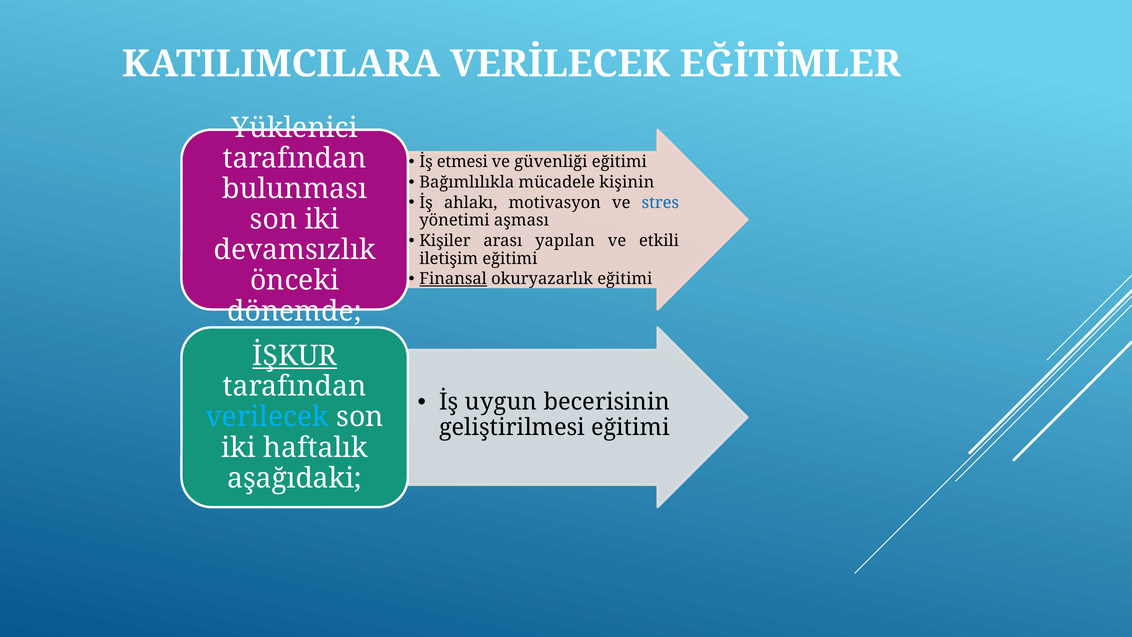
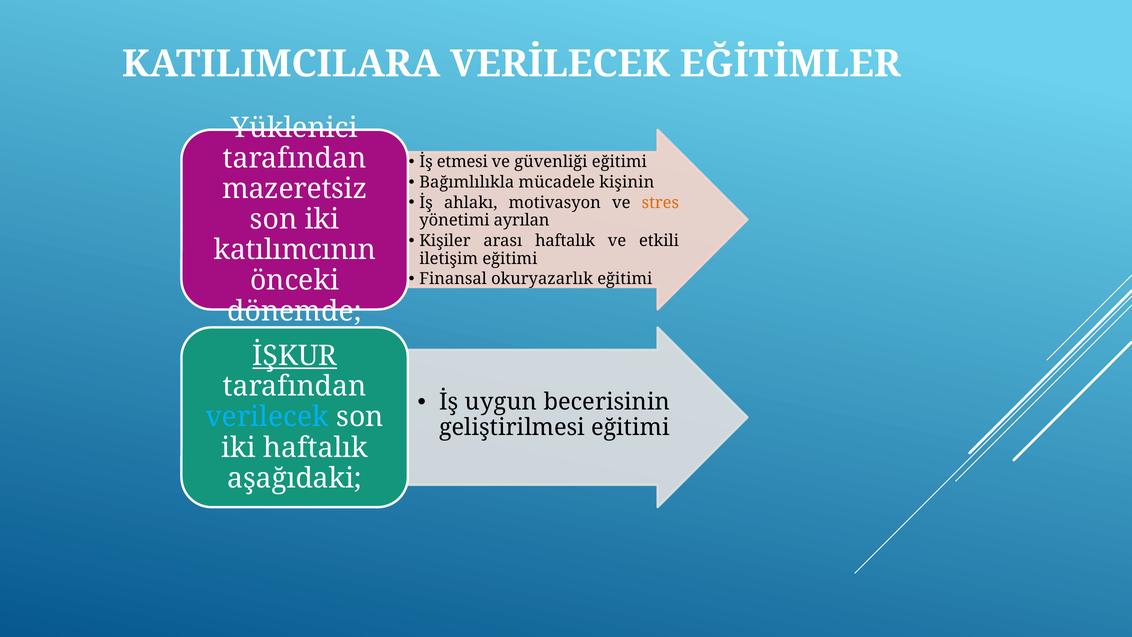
bulunması: bulunması -> mazeretsiz
stres colour: blue -> orange
aşması: aşması -> ayrılan
arası yapılan: yapılan -> haftalık
devamsızlık: devamsızlık -> katılımcının
Finansal underline: present -> none
